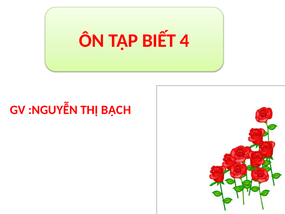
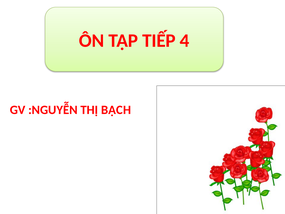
BIẾT: BIẾT -> TIẾP
